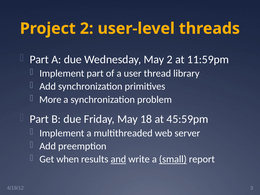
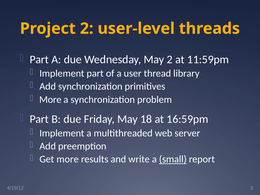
45:59pm: 45:59pm -> 16:59pm
Get when: when -> more
and underline: present -> none
